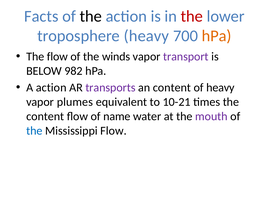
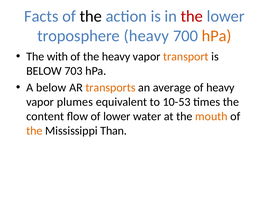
The flow: flow -> with
the winds: winds -> heavy
transport colour: purple -> orange
982: 982 -> 703
A action: action -> below
transports colour: purple -> orange
an content: content -> average
10-21: 10-21 -> 10-53
of name: name -> lower
mouth colour: purple -> orange
the at (34, 131) colour: blue -> orange
Mississippi Flow: Flow -> Than
